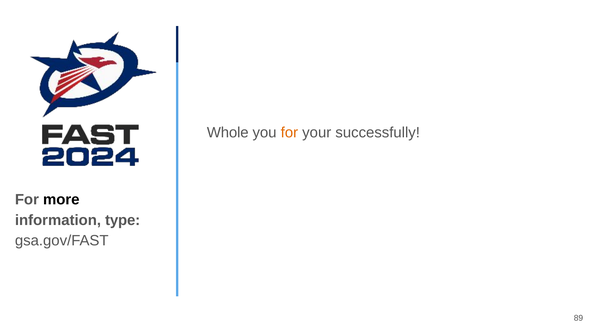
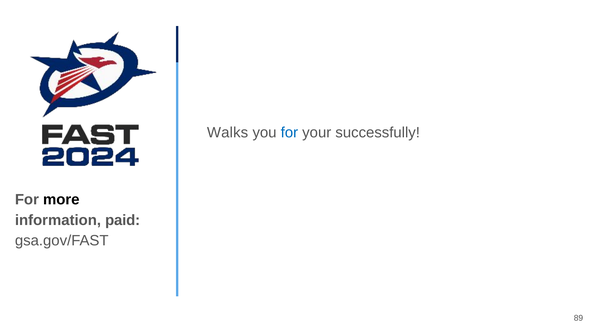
Whole: Whole -> Walks
for at (289, 132) colour: orange -> blue
type: type -> paid
